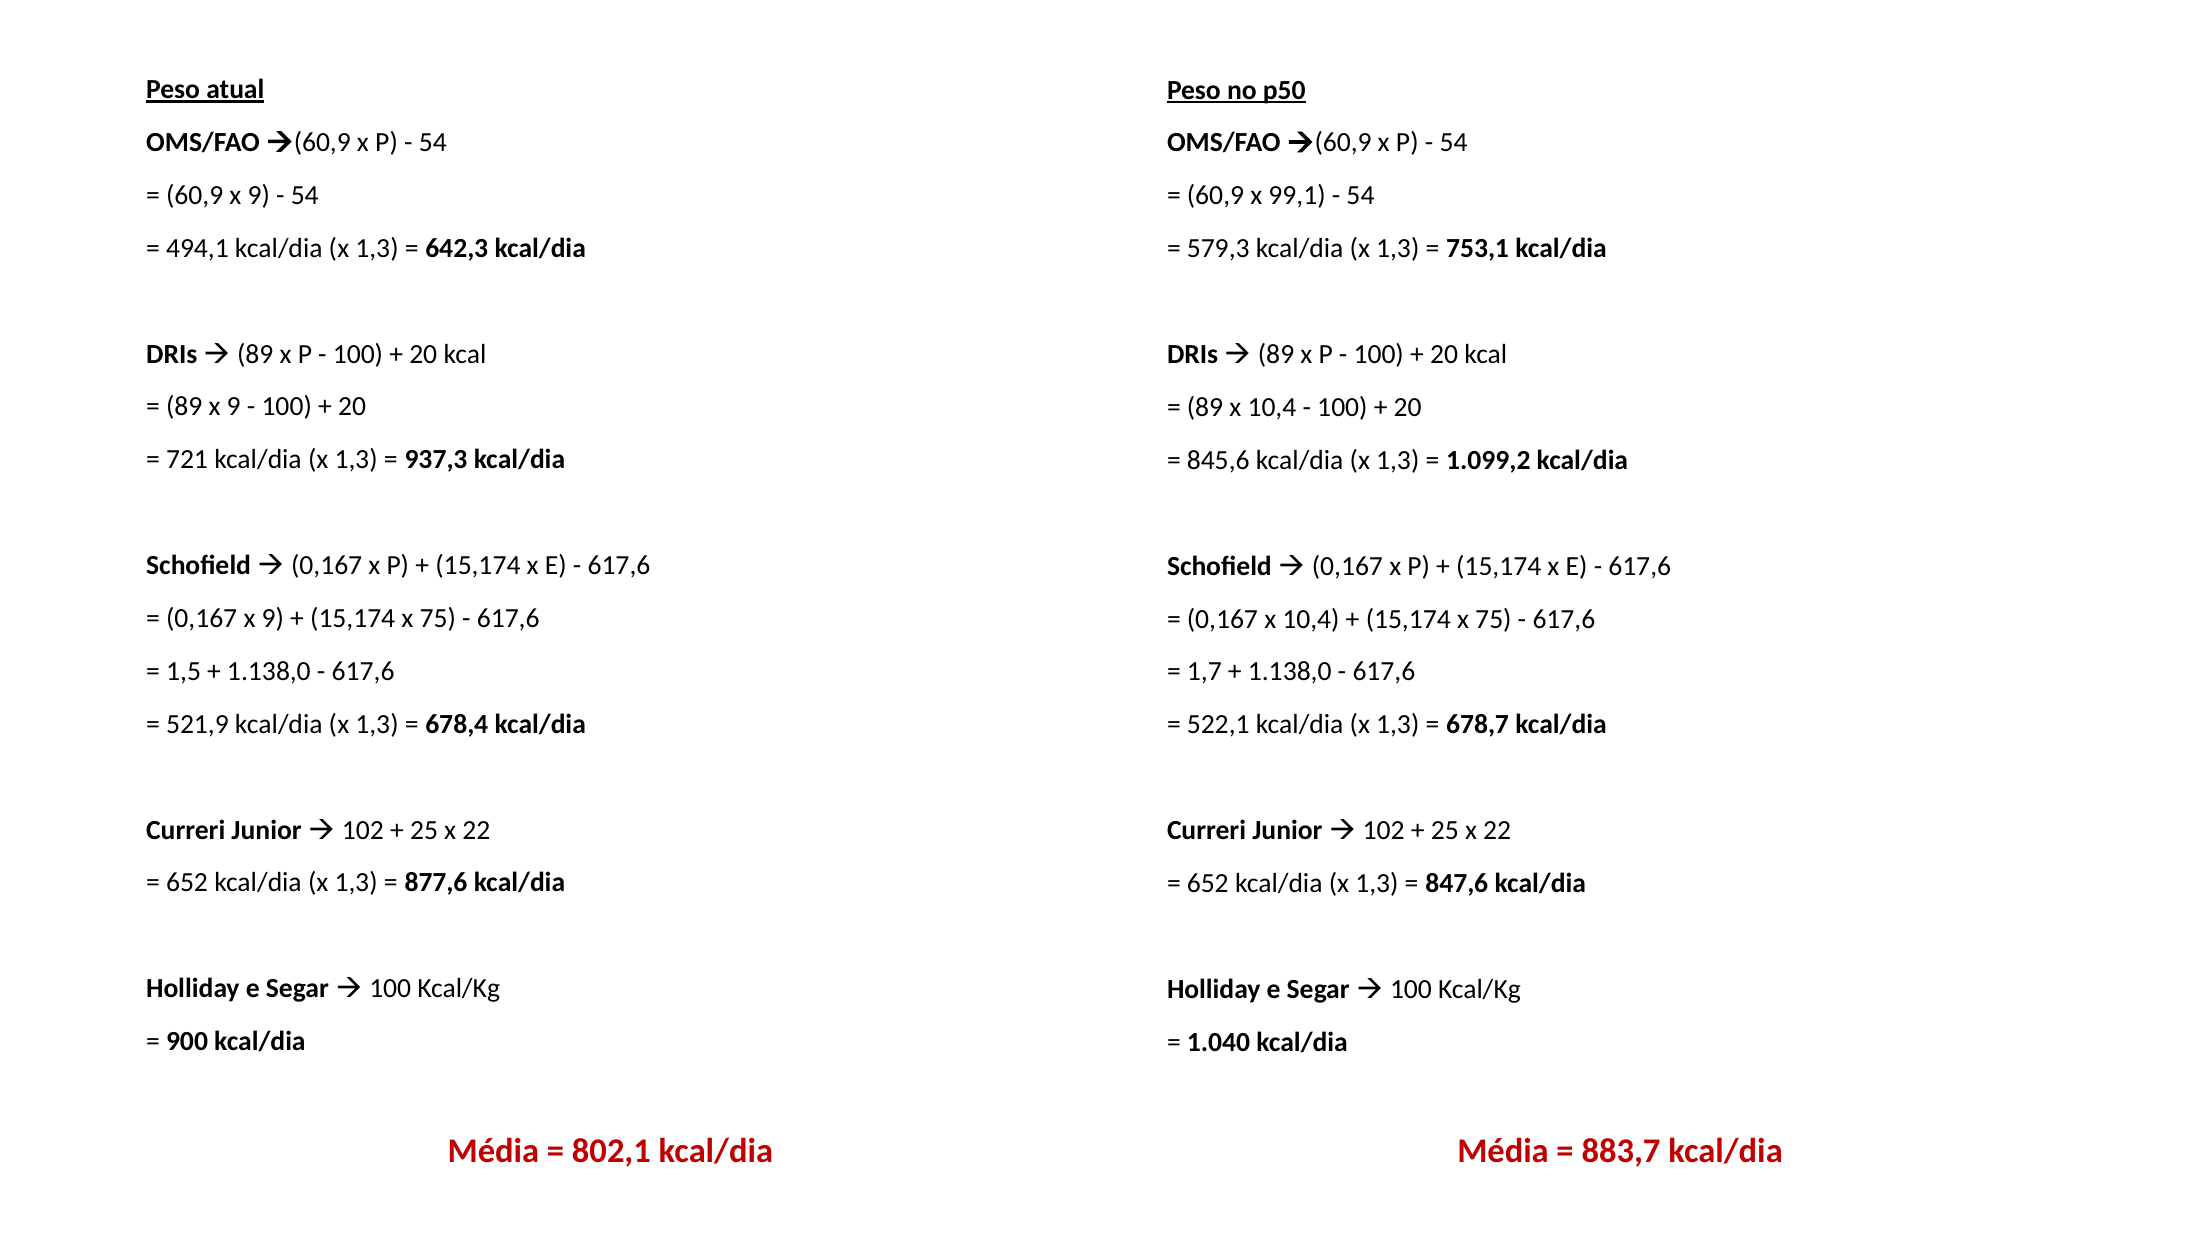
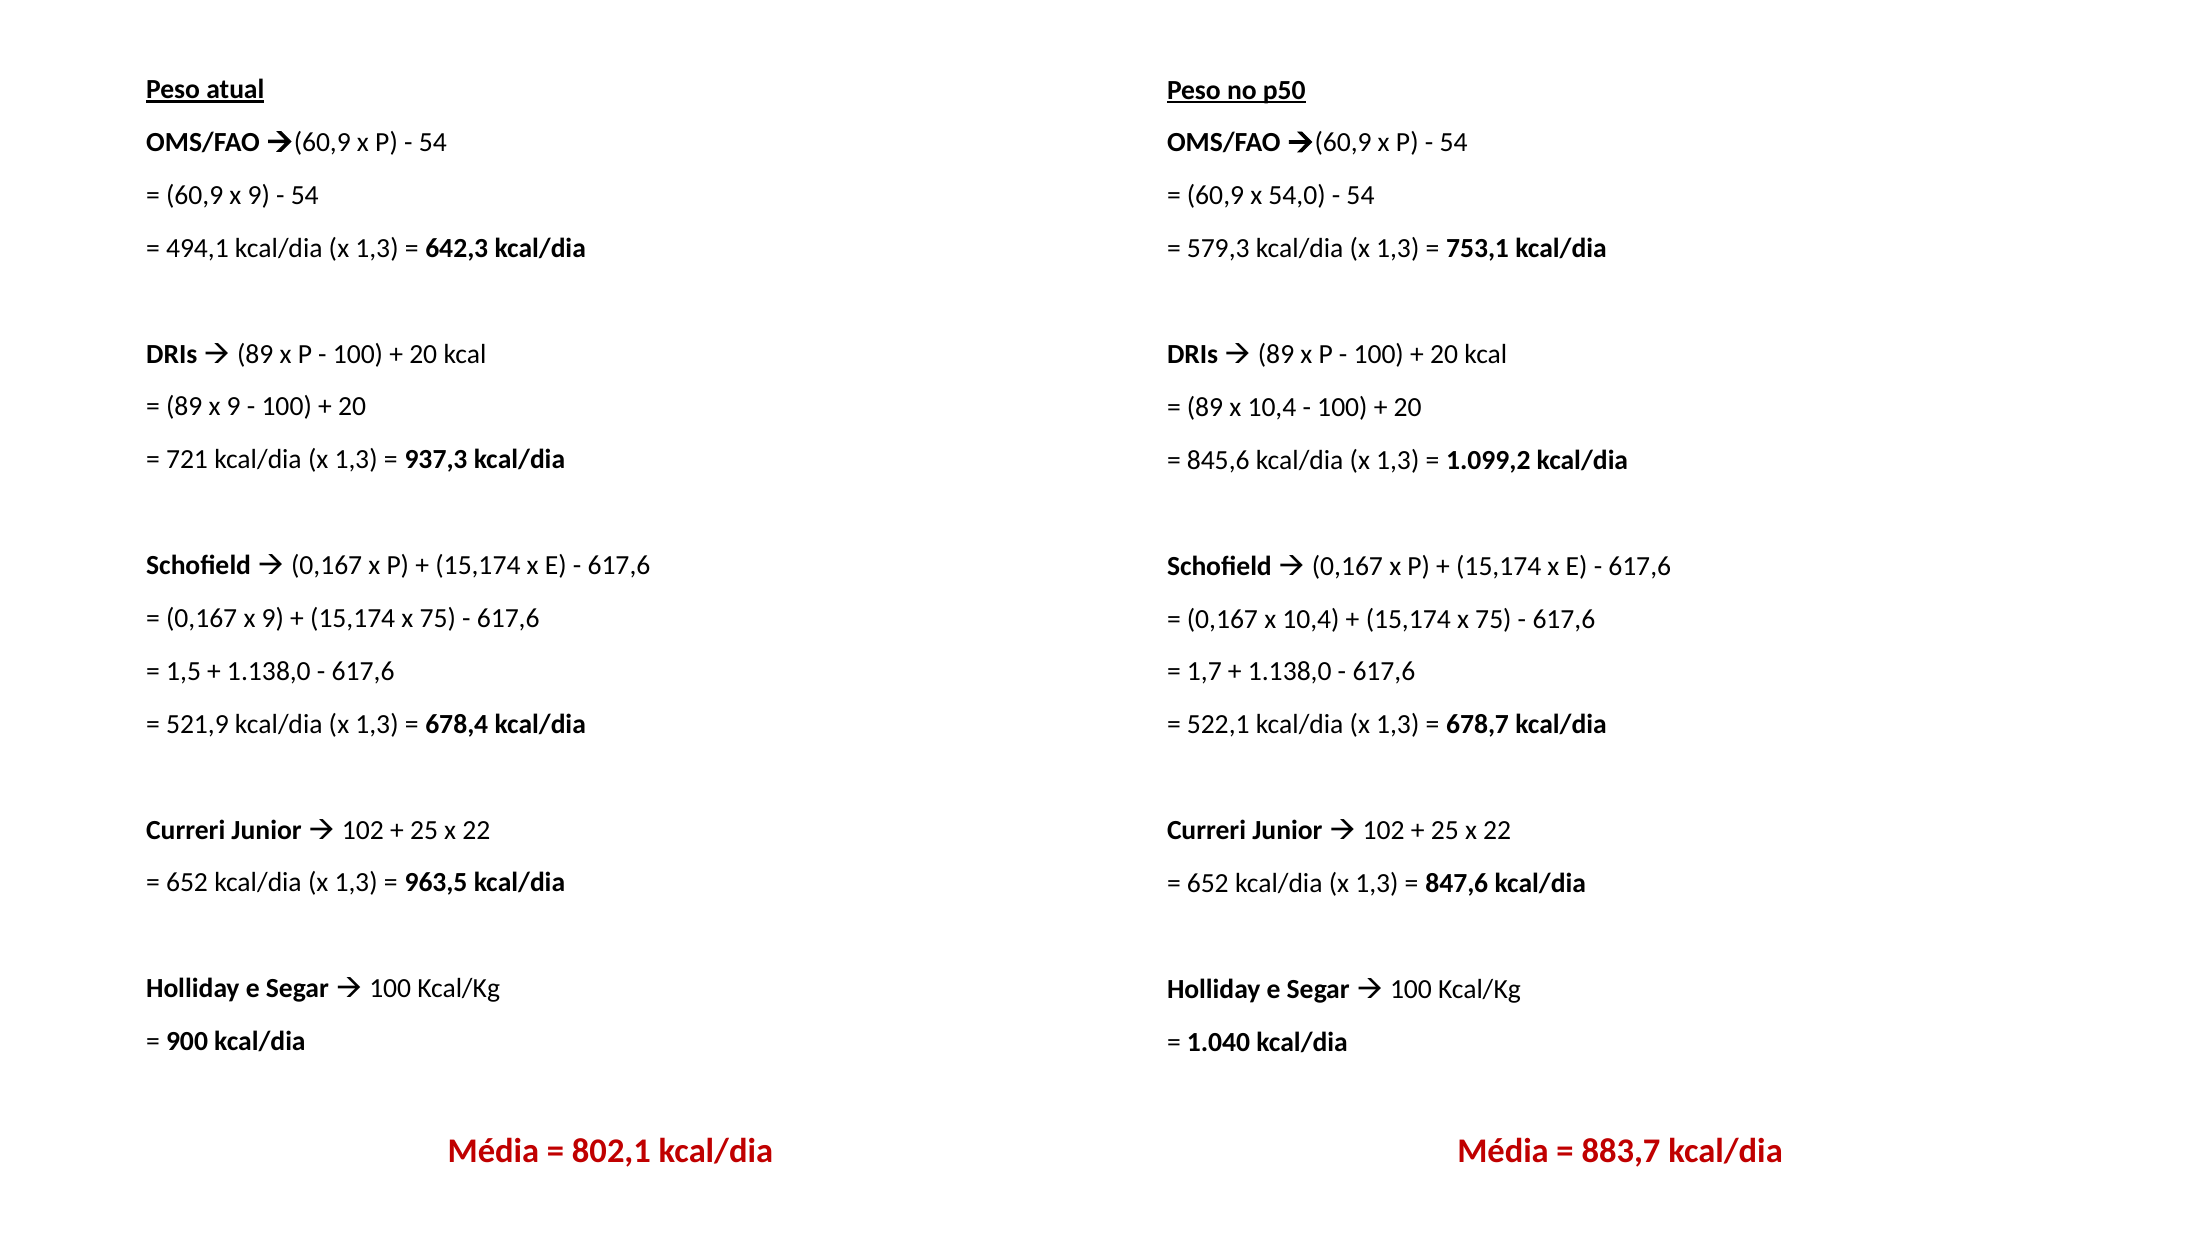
99,1: 99,1 -> 54,0
877,6: 877,6 -> 963,5
